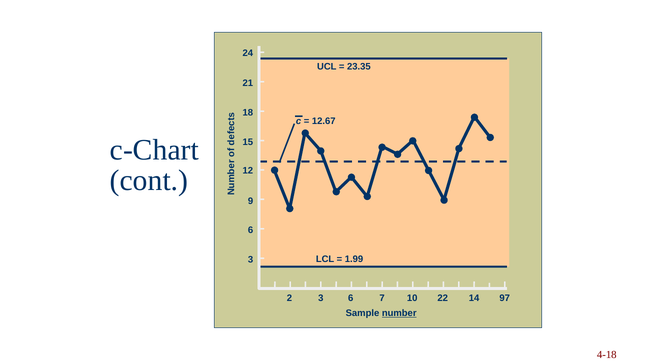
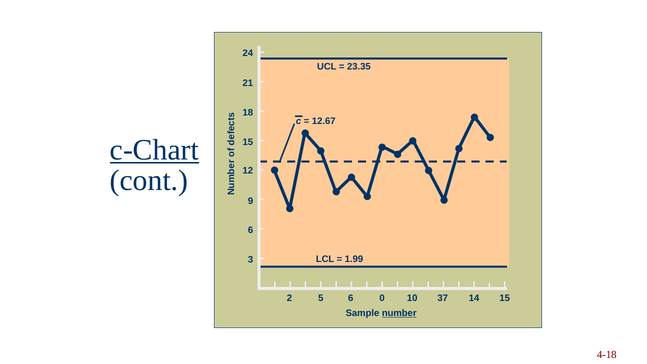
c-Chart underline: none -> present
2 3: 3 -> 5
7: 7 -> 0
22: 22 -> 37
14 97: 97 -> 15
